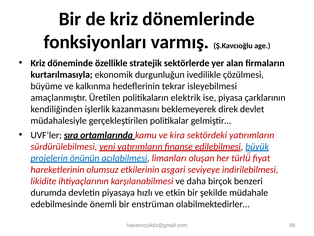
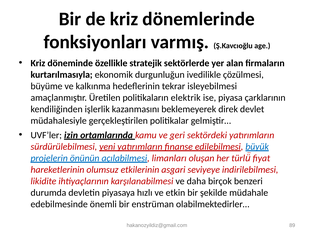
sıra: sıra -> izin
kira: kira -> geri
